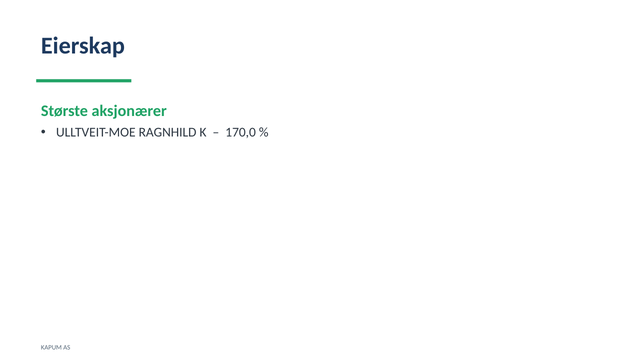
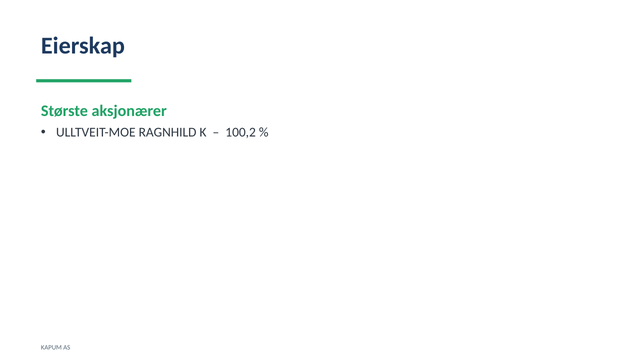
170,0: 170,0 -> 100,2
